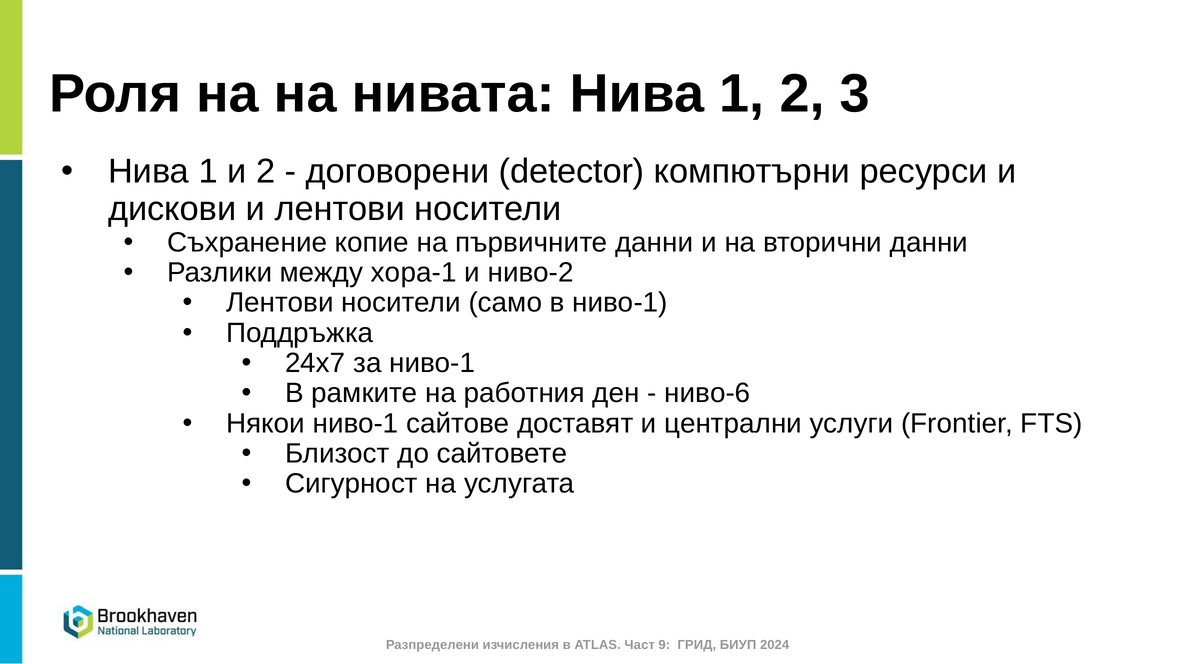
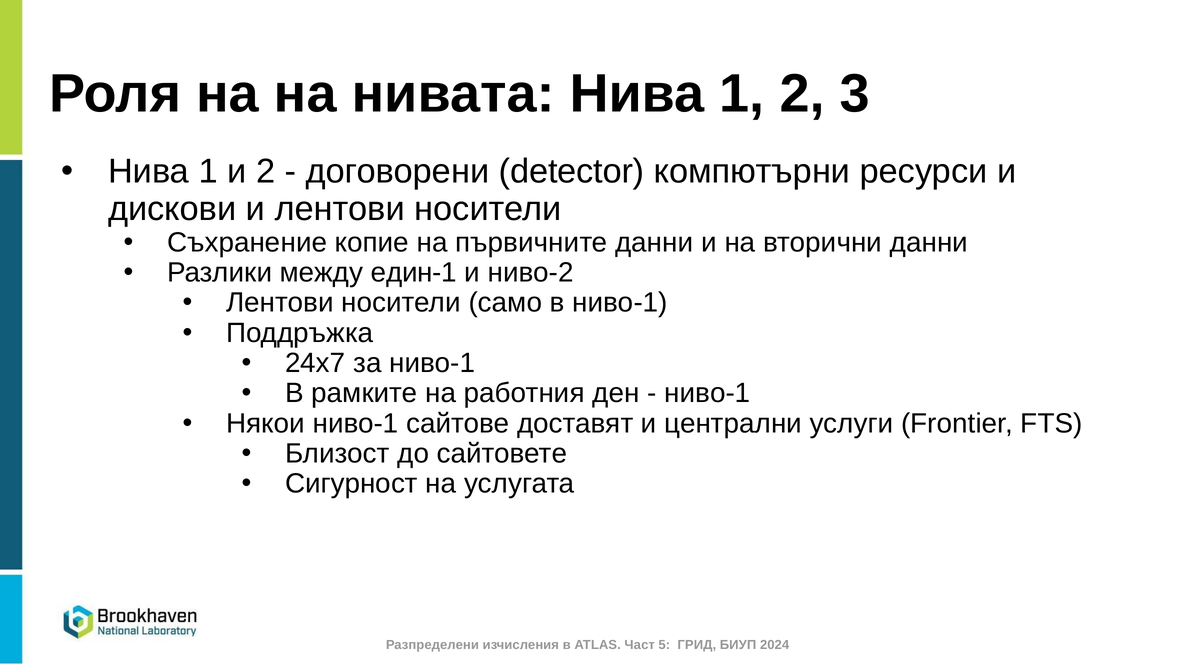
хора-1: хора-1 -> един-1
ниво-6 at (707, 393): ниво-6 -> ниво-1
9: 9 -> 5
